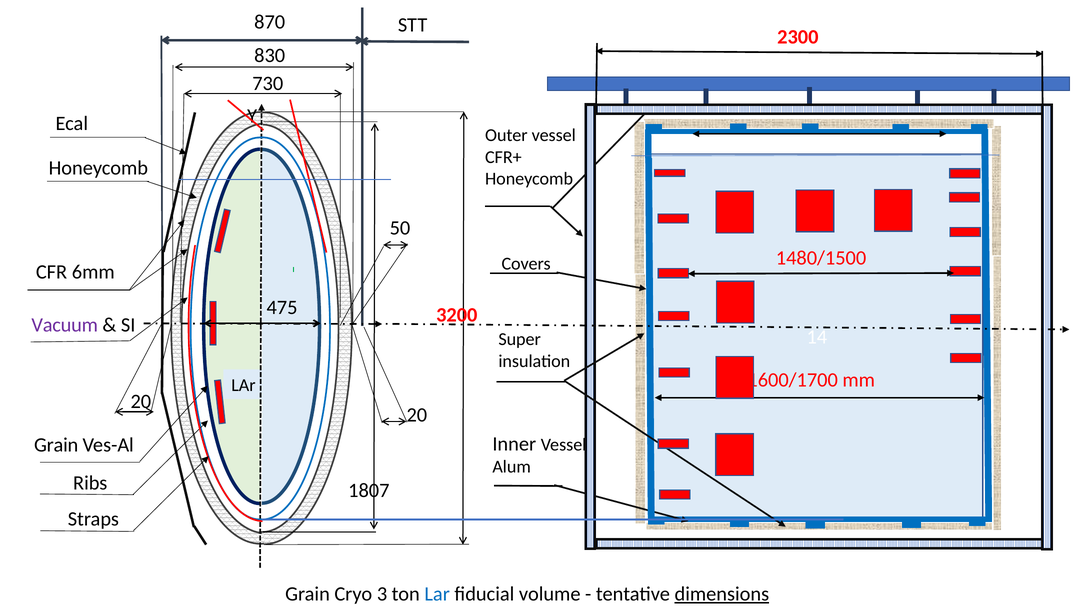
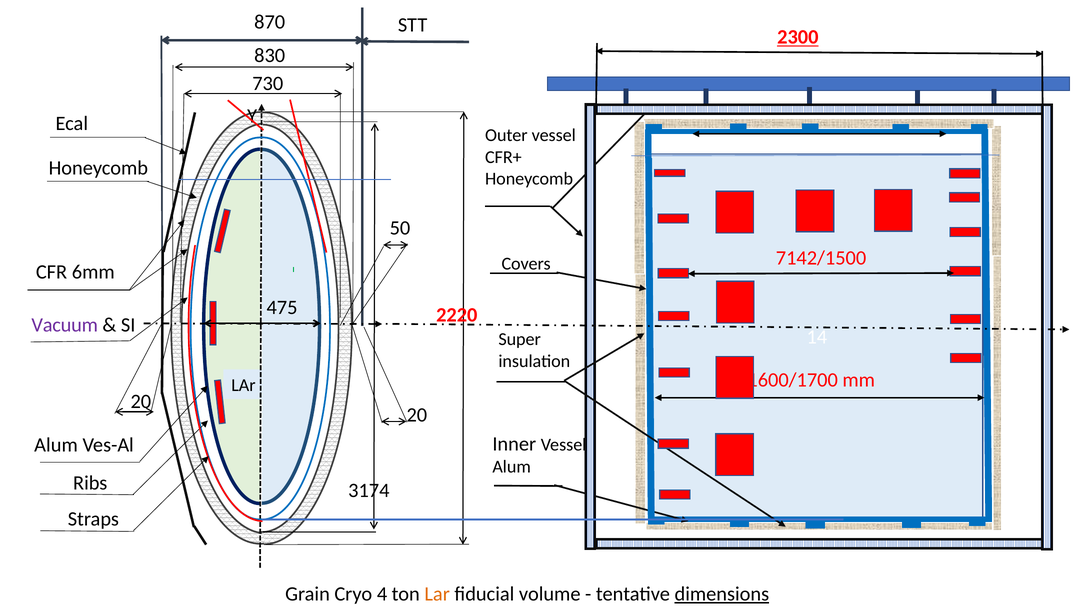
2300 underline: none -> present
1480/1500: 1480/1500 -> 7142/1500
3200: 3200 -> 2220
Grain at (56, 445): Grain -> Alum
1807: 1807 -> 3174
3: 3 -> 4
Lar at (437, 594) colour: blue -> orange
